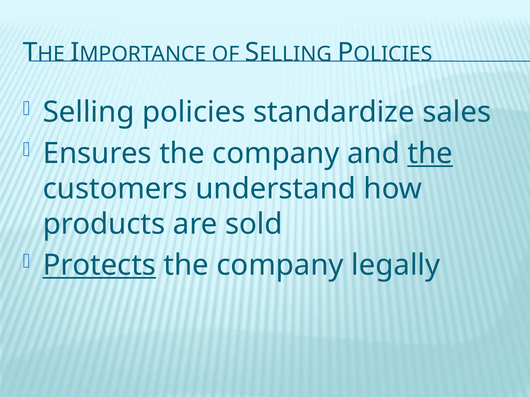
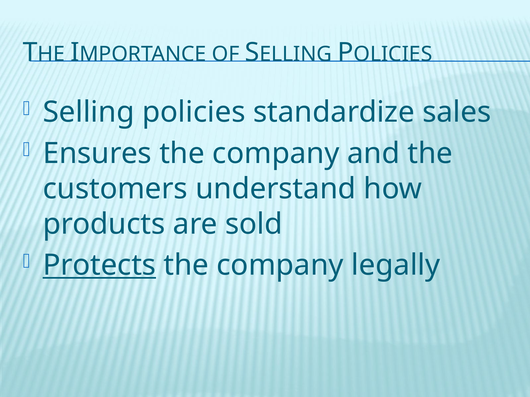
the at (430, 154) underline: present -> none
